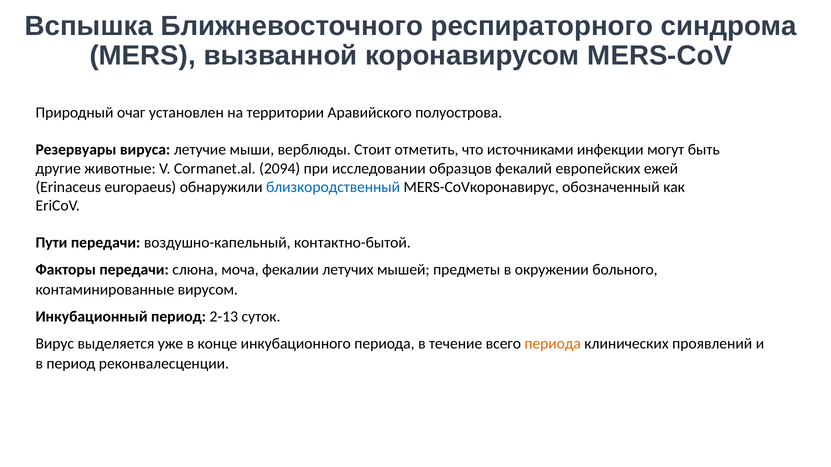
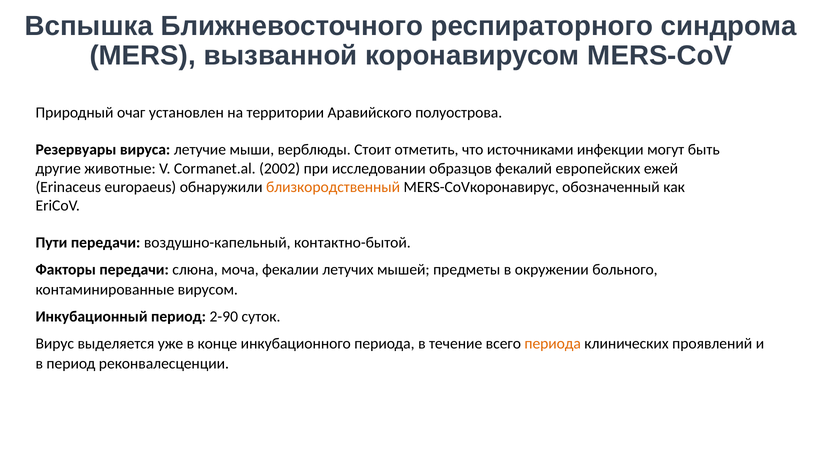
2094: 2094 -> 2002
близкородственный colour: blue -> orange
2-13: 2-13 -> 2-90
